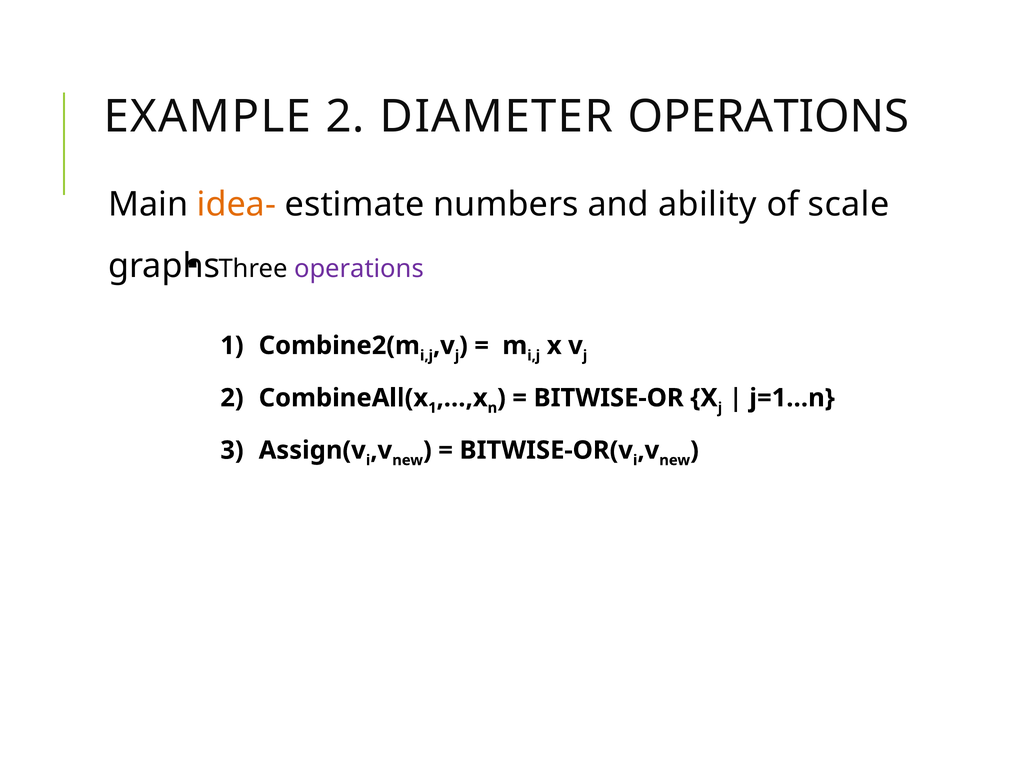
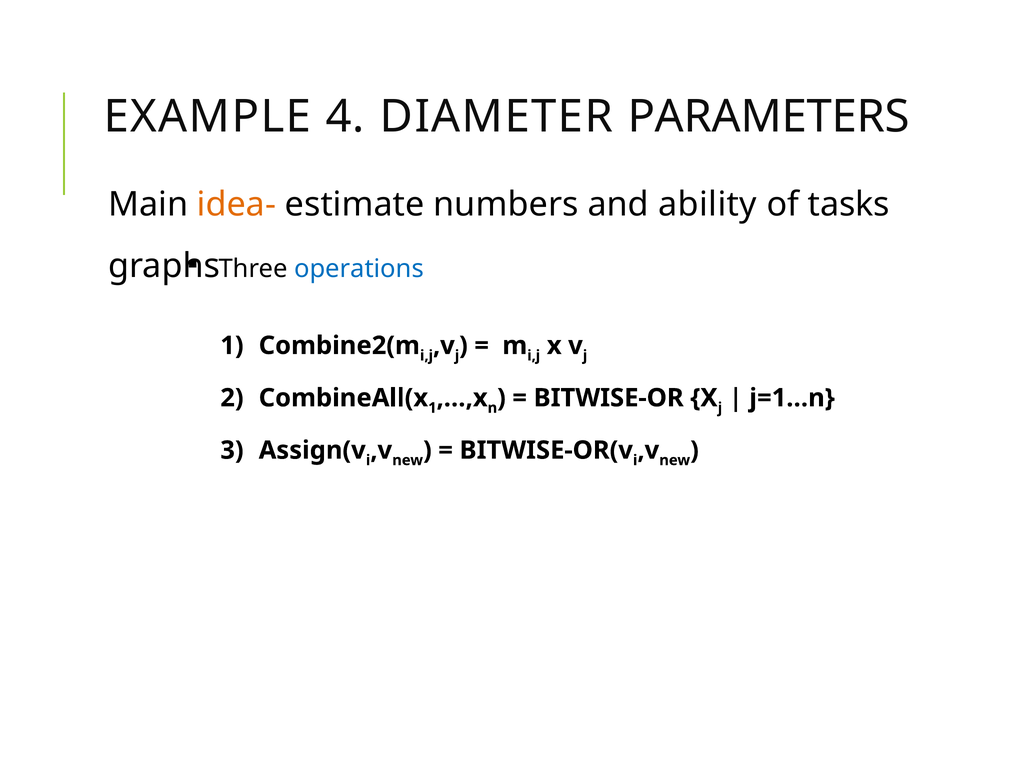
EXAMPLE 2: 2 -> 4
DIAMETER OPERATIONS: OPERATIONS -> PARAMETERS
scale: scale -> tasks
operations at (359, 269) colour: purple -> blue
